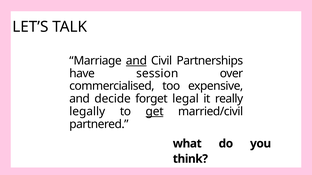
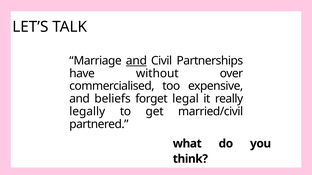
session: session -> without
decide: decide -> beliefs
get underline: present -> none
